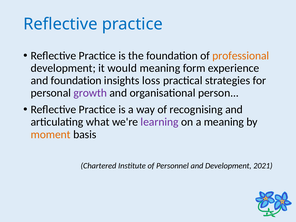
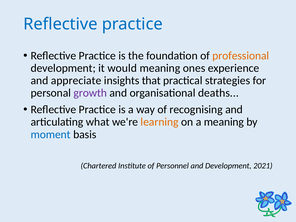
form: form -> ones
and foundation: foundation -> appreciate
loss: loss -> that
person: person -> deaths
learning colour: purple -> orange
moment colour: orange -> blue
